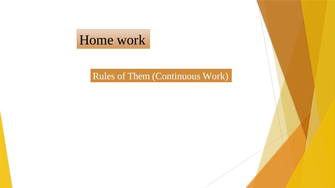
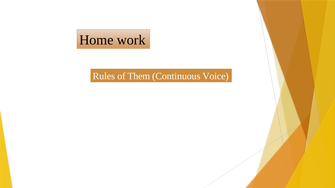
Continuous Work: Work -> Voice
